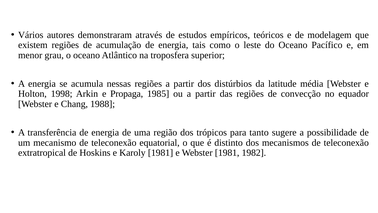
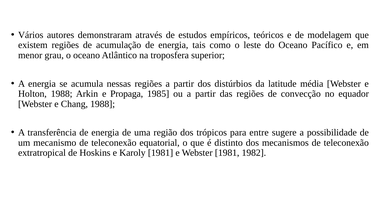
Holton 1998: 1998 -> 1988
tanto: tanto -> entre
